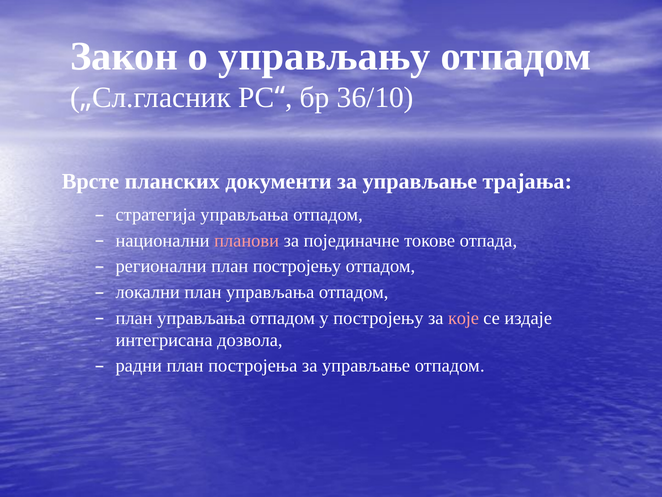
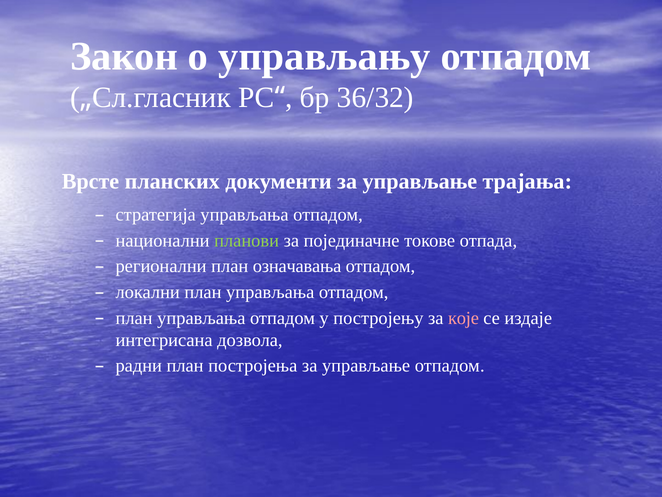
36/10: 36/10 -> 36/32
планови colour: pink -> light green
план постројењу: постројењу -> означавања
